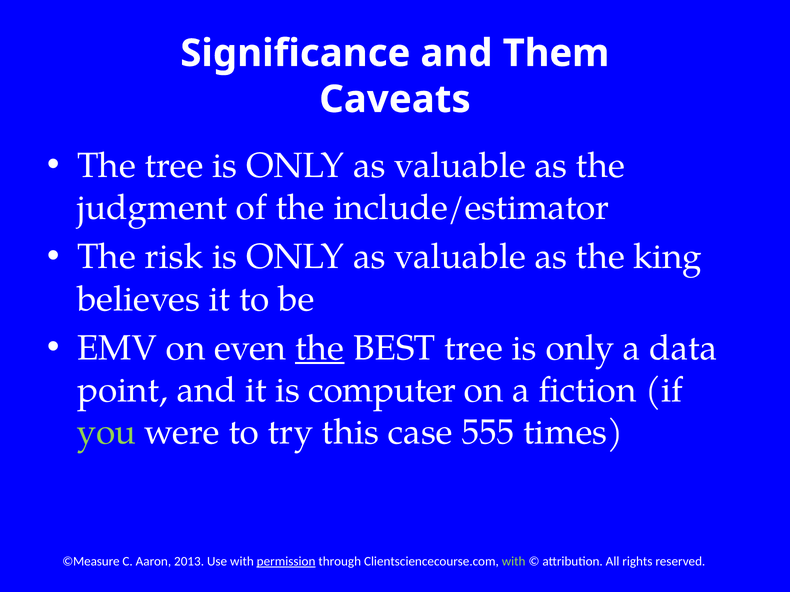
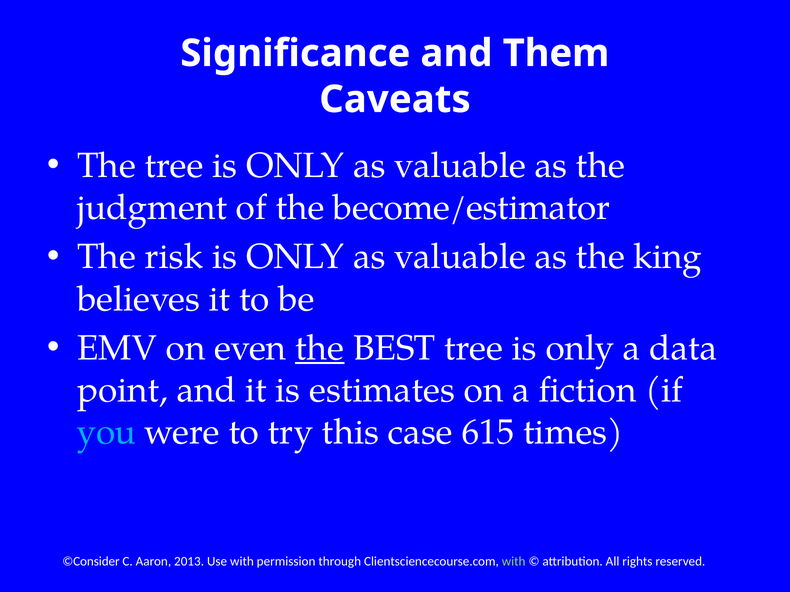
include/estimator: include/estimator -> become/estimator
computer: computer -> estimates
you colour: light green -> light blue
555: 555 -> 615
©Measure: ©Measure -> ©Consider
permission underline: present -> none
